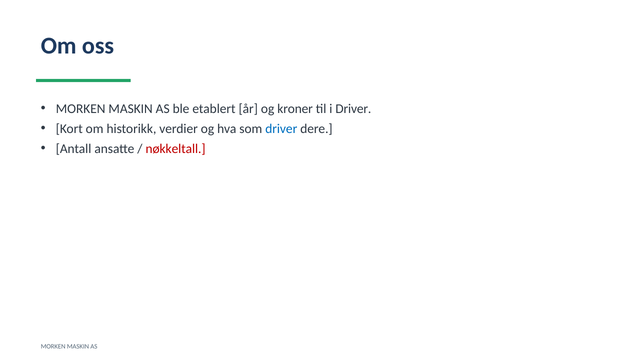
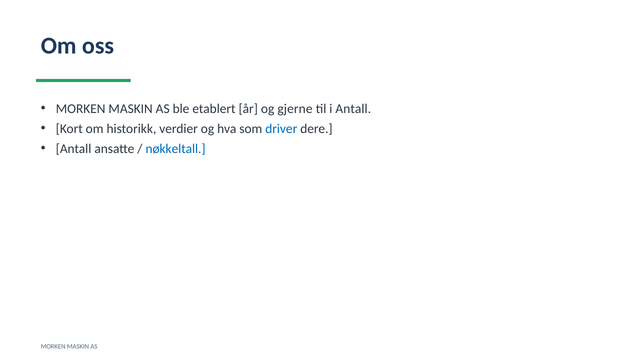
kroner: kroner -> gjerne
i Driver: Driver -> Antall
nøkkeltall colour: red -> blue
